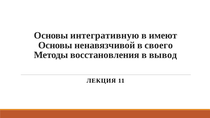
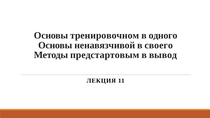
интегративную: интегративную -> тренировочном
имеют: имеют -> одного
восстановления: восстановления -> предстартовым
